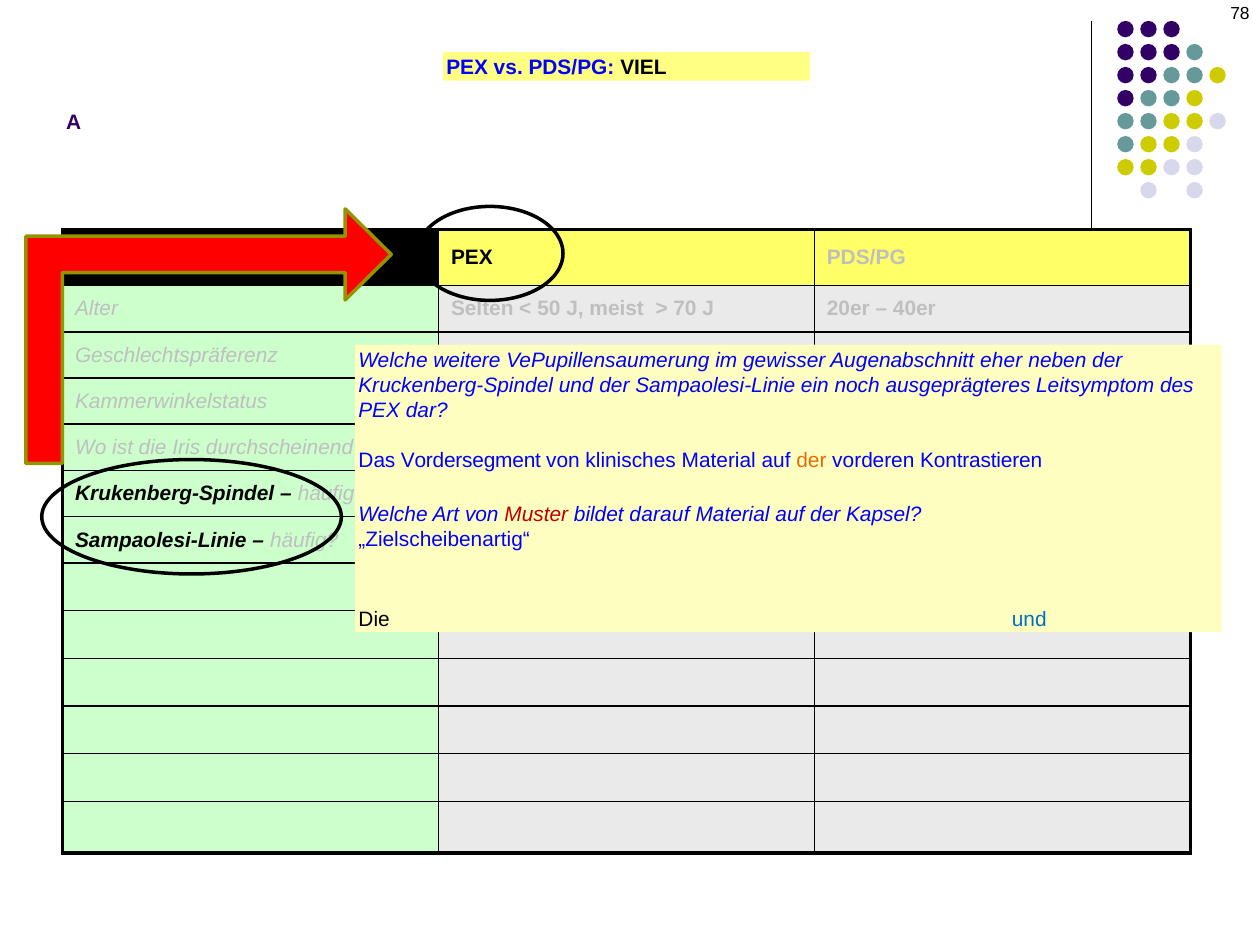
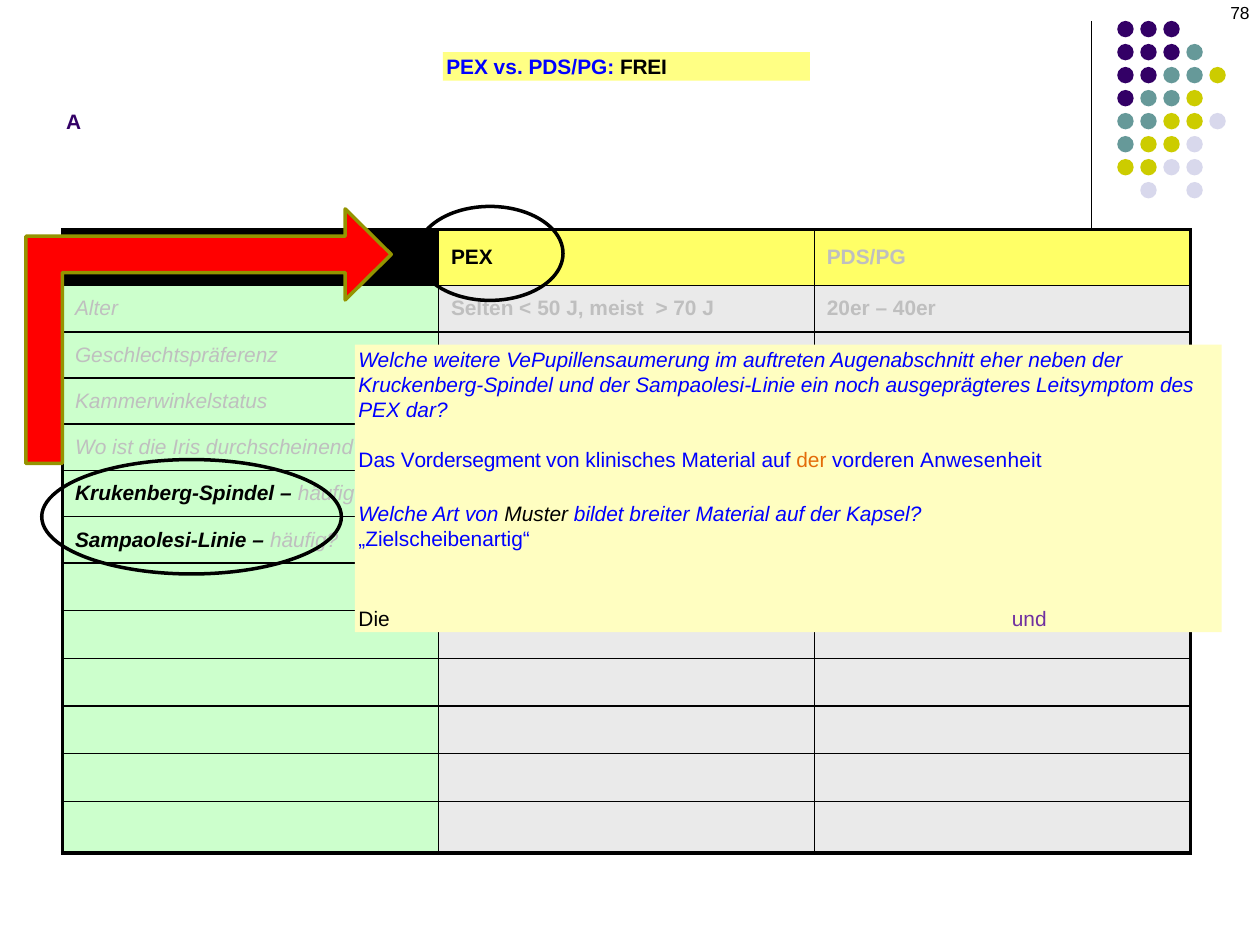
VIEL: VIEL -> FREI
gewisser: gewisser -> auftreten
Kontrastieren: Kontrastieren -> Anwesenheit
Muster colour: red -> black
darauf: darauf -> breiter
und at (1029, 619) colour: blue -> purple
